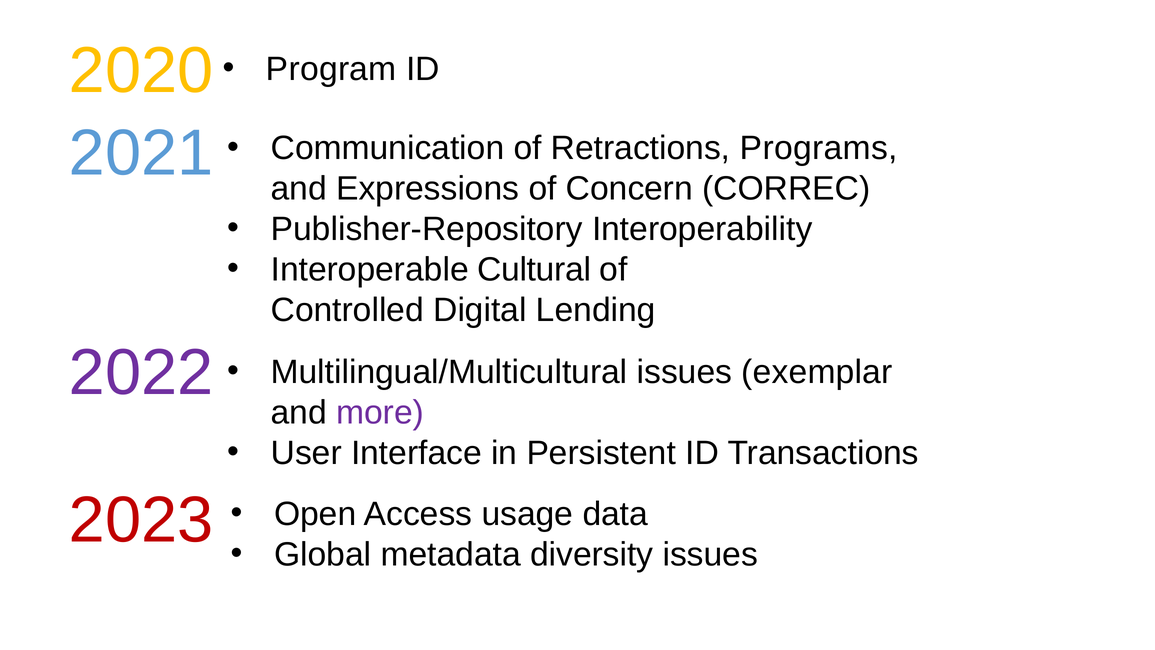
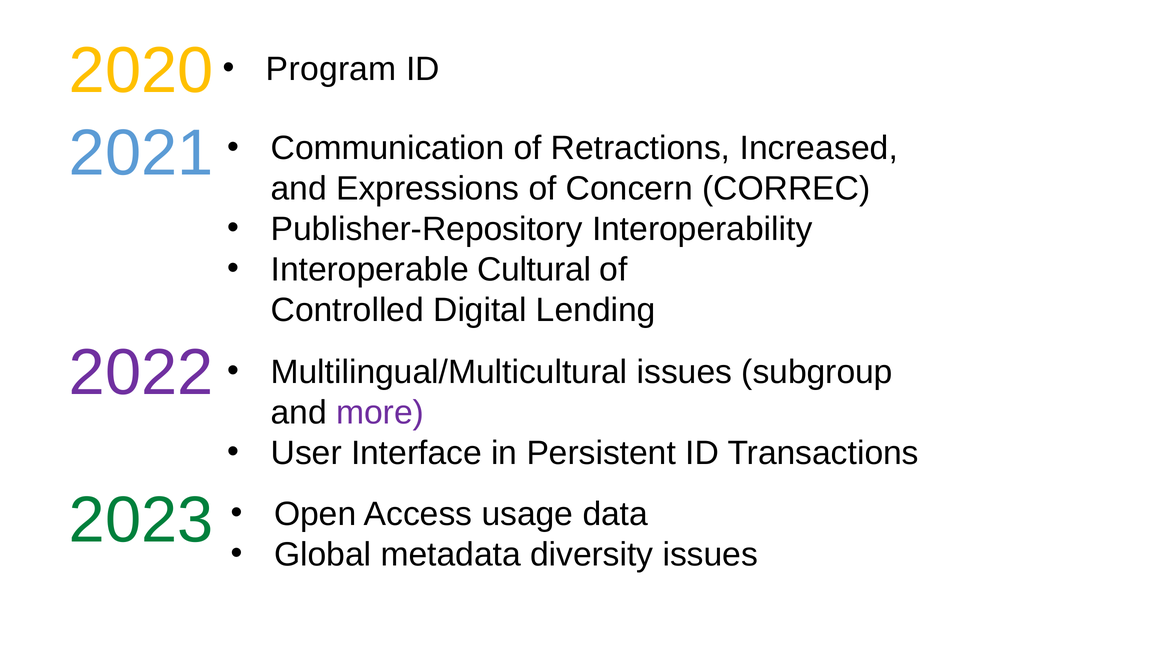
Programs: Programs -> Increased
exemplar: exemplar -> subgroup
2023 colour: red -> green
